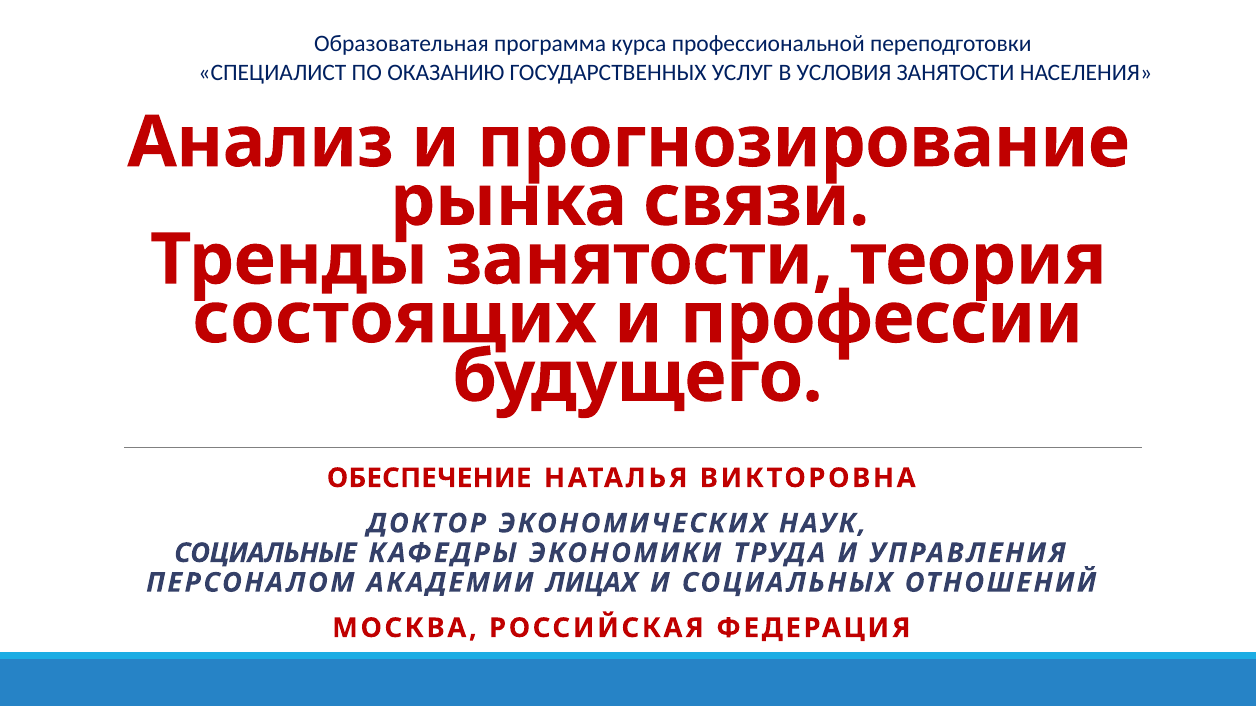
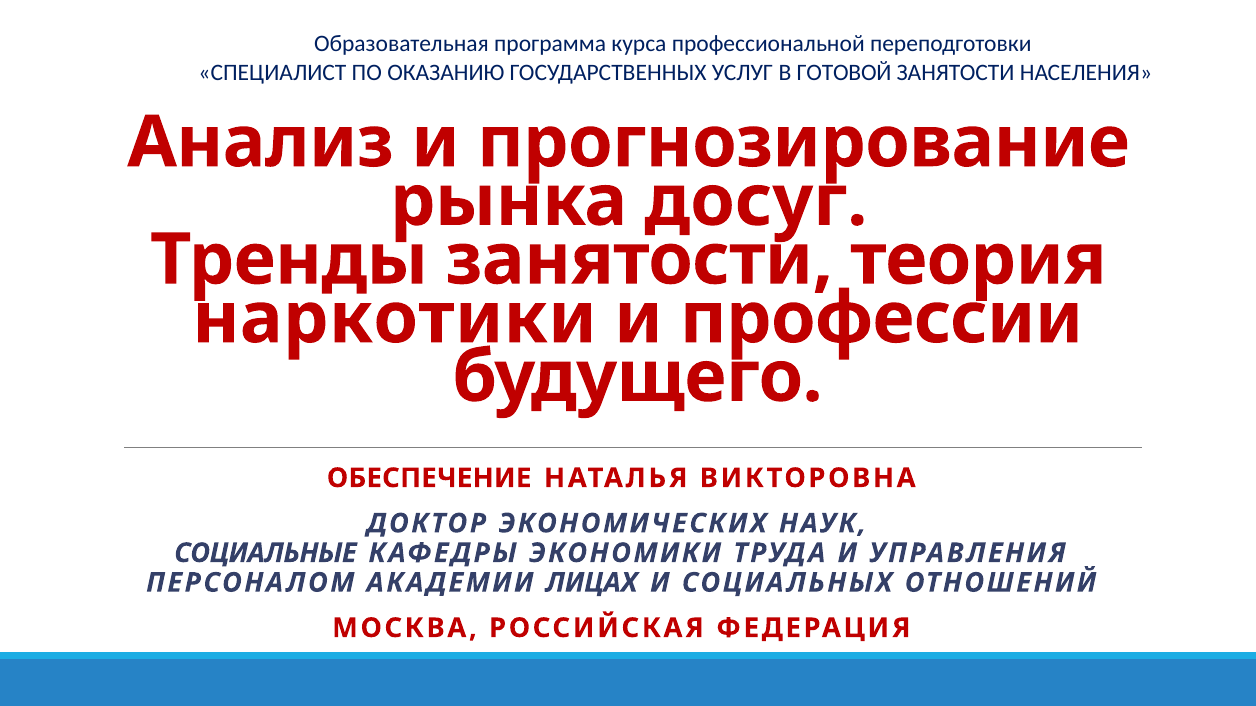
УСЛОВИЯ: УСЛОВИЯ -> ГОТОВОЙ
связи: связи -> досуг
состоящих: состоящих -> наркотики
